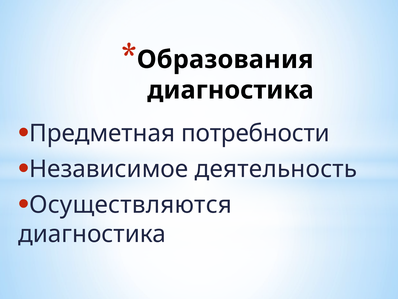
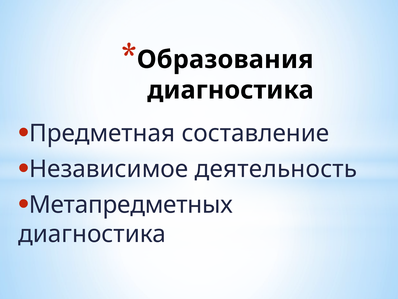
потребности: потребности -> составление
Осуществляются: Осуществляются -> Метапредметных
